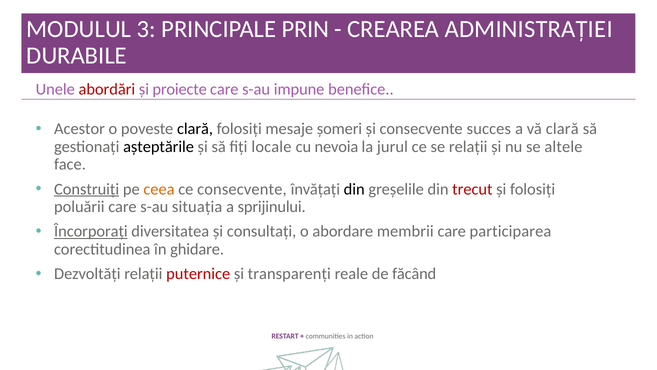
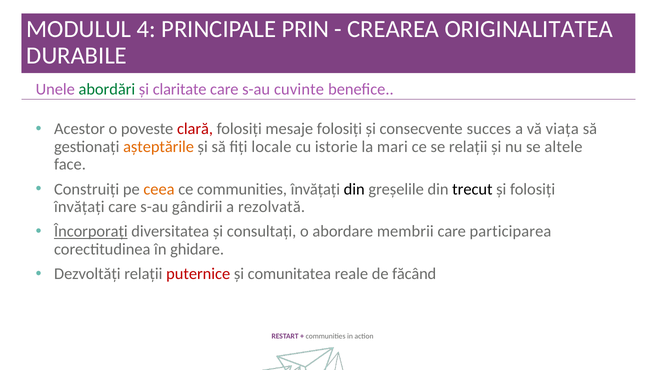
3: 3 -> 4
ADMINISTRAȚIEI: ADMINISTRAȚIEI -> ORIGINALITATEA
abordări colour: red -> green
proiecte: proiecte -> claritate
impune: impune -> cuvinte
clară at (195, 129) colour: black -> red
mesaje șomeri: șomeri -> folosiți
vă clară: clară -> viața
așteptările colour: black -> orange
nevoia: nevoia -> istorie
jurul: jurul -> mari
Construiți underline: present -> none
ce consecvente: consecvente -> communities
trecut colour: red -> black
poluării at (79, 207): poluării -> învățați
situația: situația -> gândirii
sprijinului: sprijinului -> rezolvată
transparenți: transparenți -> comunitatea
